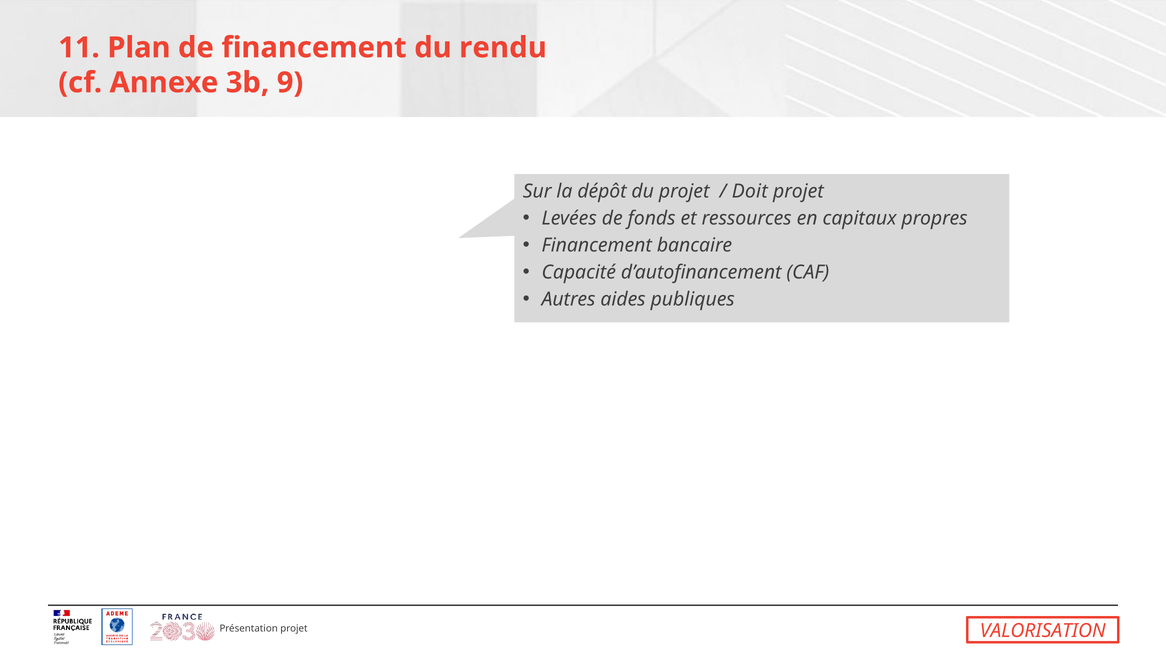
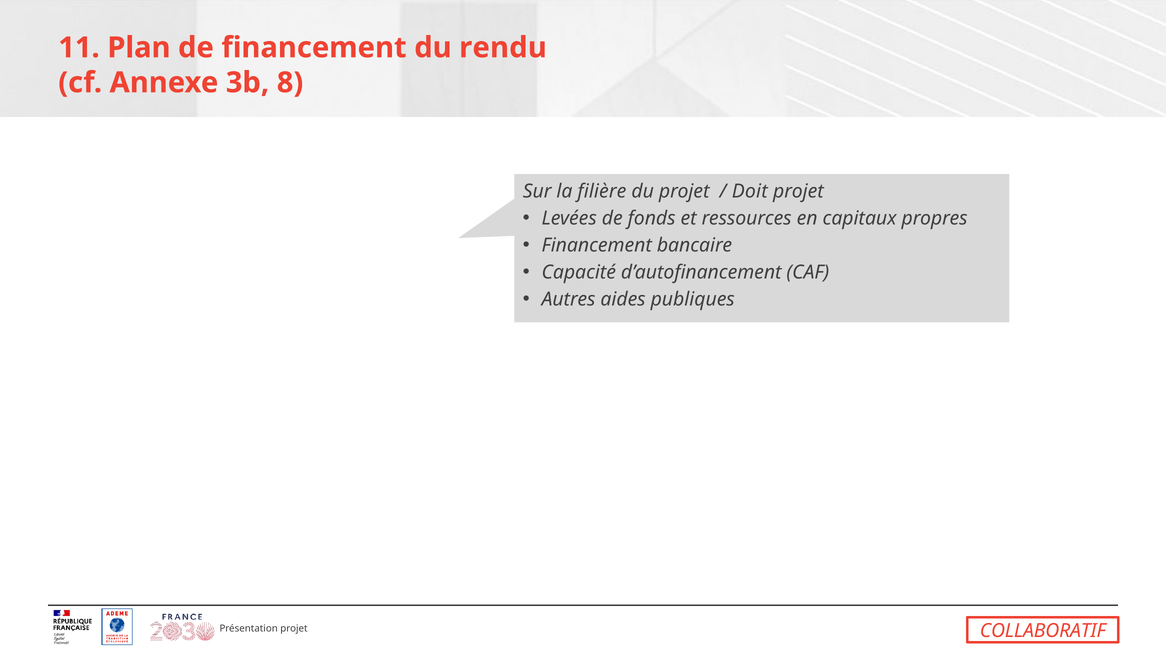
9: 9 -> 8
dépôt: dépôt -> filière
VALORISATION: VALORISATION -> COLLABORATIF
